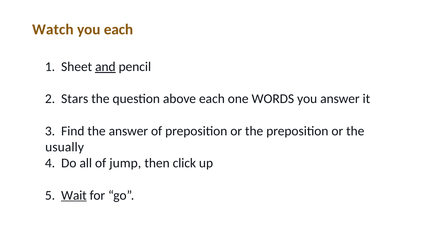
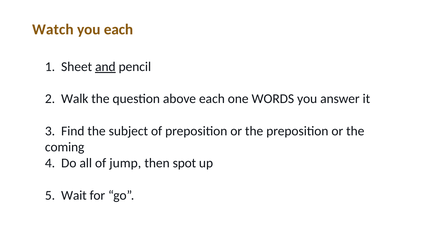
Stars: Stars -> Walk
the answer: answer -> subject
usually: usually -> coming
click: click -> spot
Wait underline: present -> none
